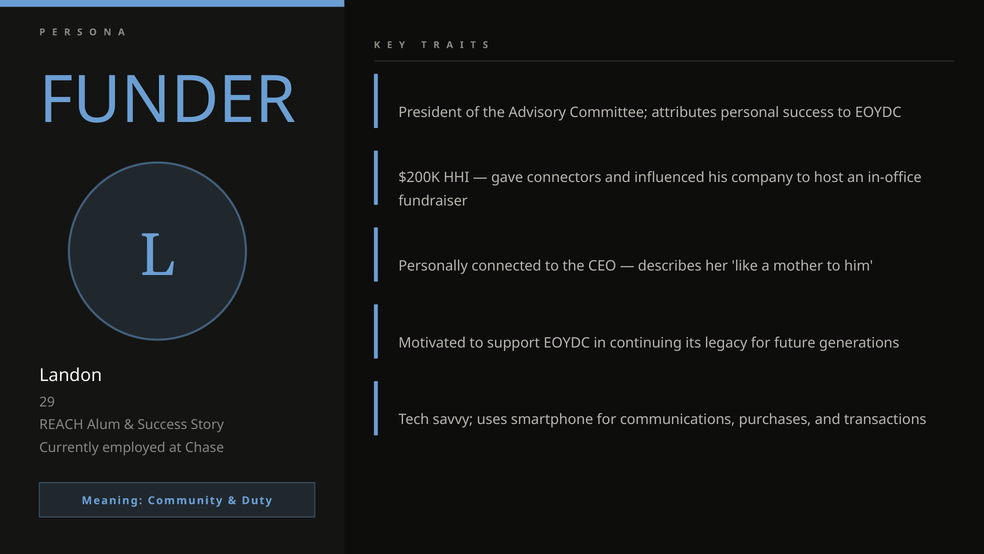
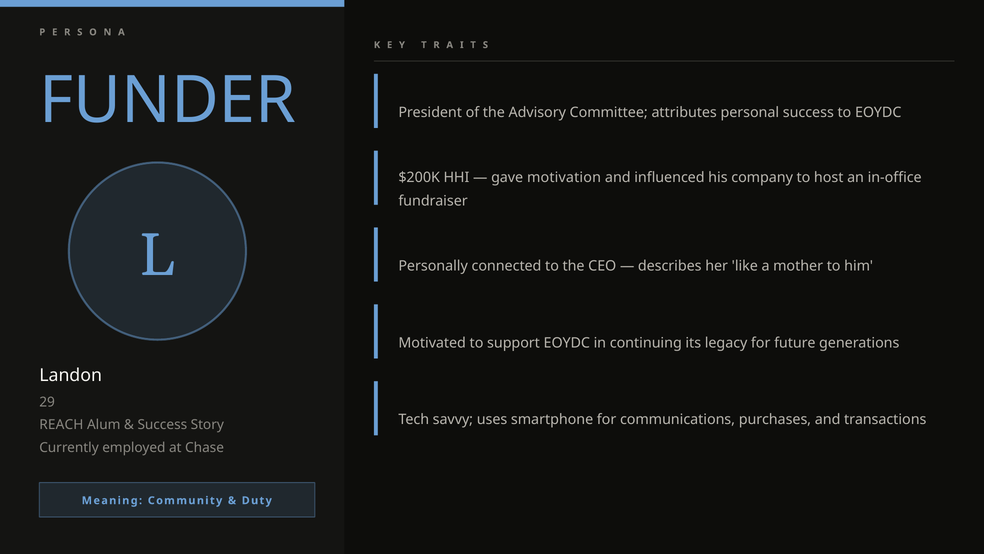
connectors: connectors -> motivation
